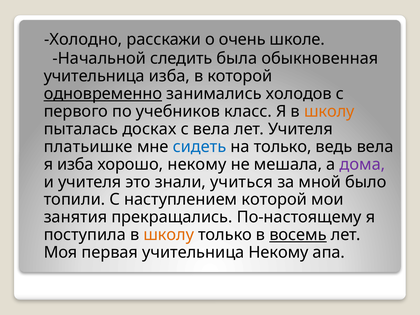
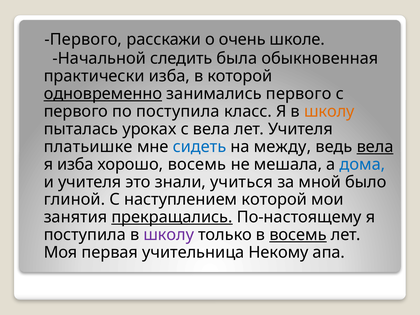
Холодно at (83, 40): Холодно -> Первого
учительница at (94, 76): учительница -> практически
занимались холодов: холодов -> первого
по учебников: учебников -> поступила
досках: досках -> уроках
на только: только -> между
вела at (375, 147) underline: none -> present
хорошо некому: некому -> восемь
дома colour: purple -> blue
топили: топили -> глиной
прекращались underline: none -> present
школу at (169, 235) colour: orange -> purple
